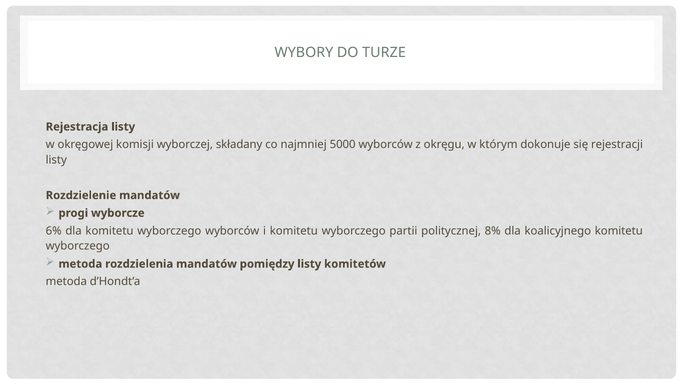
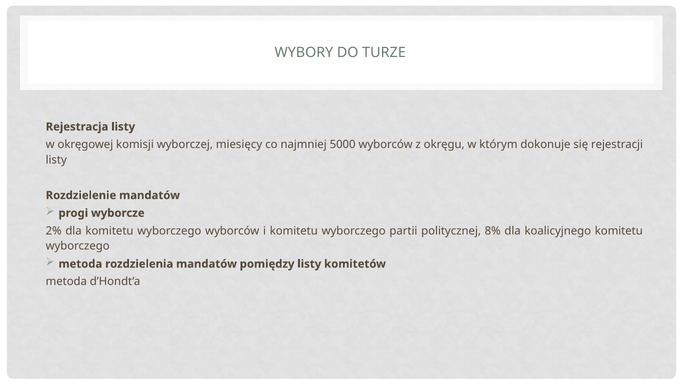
składany: składany -> miesięcy
6%: 6% -> 2%
